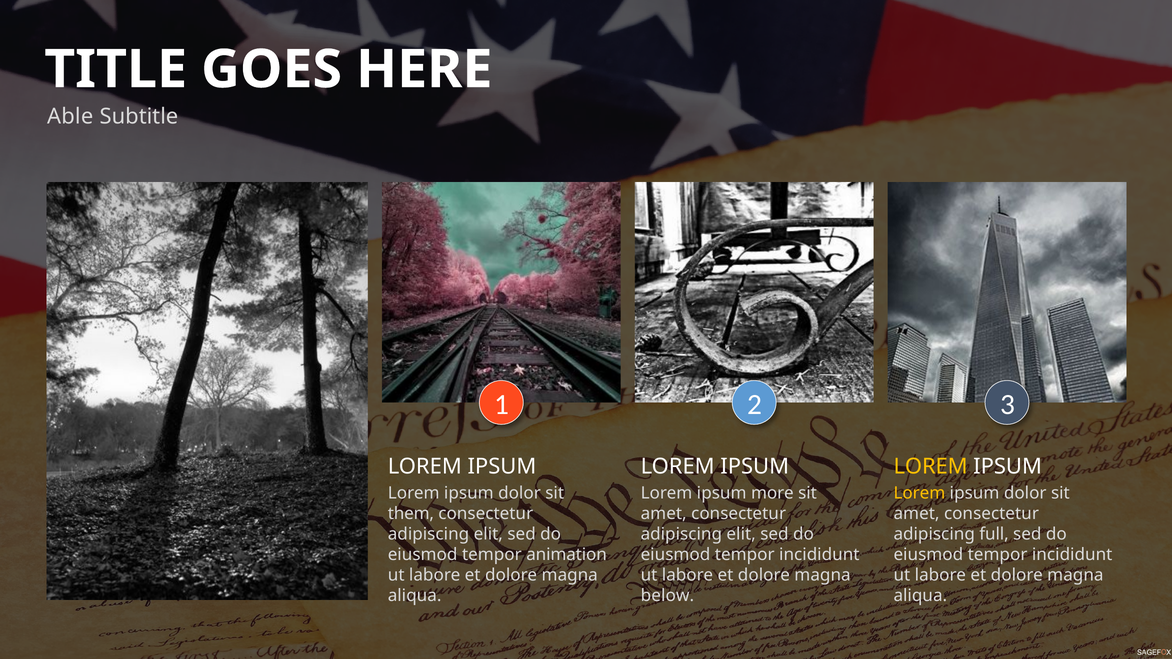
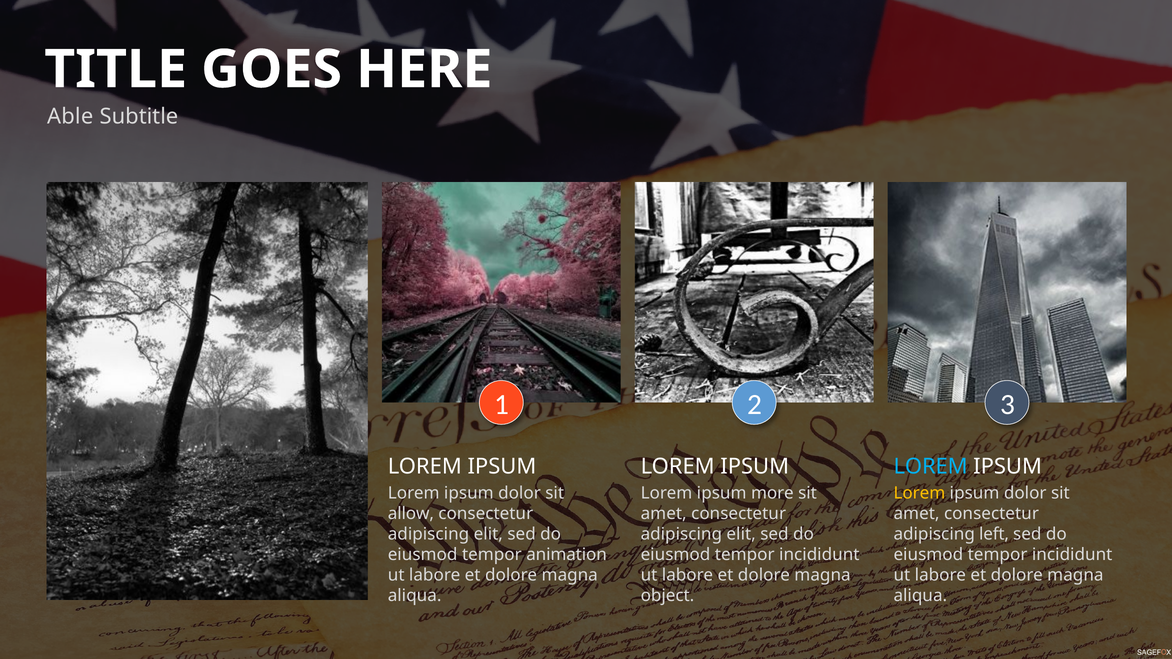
LOREM at (931, 467) colour: yellow -> light blue
them: them -> allow
full: full -> left
below: below -> object
